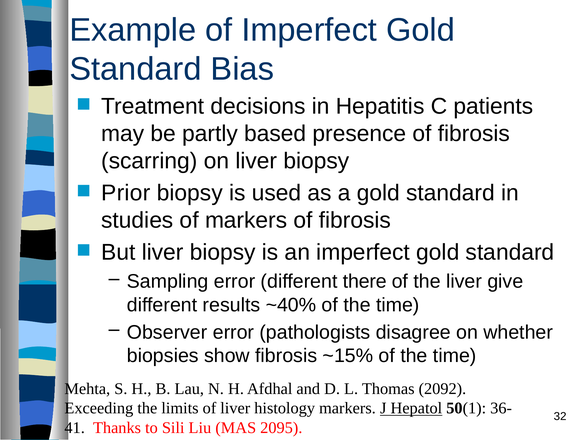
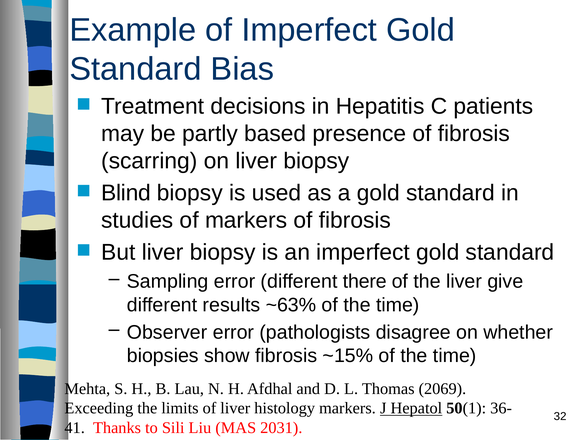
Prior: Prior -> Blind
~40%: ~40% -> ~63%
2092: 2092 -> 2069
2095: 2095 -> 2031
